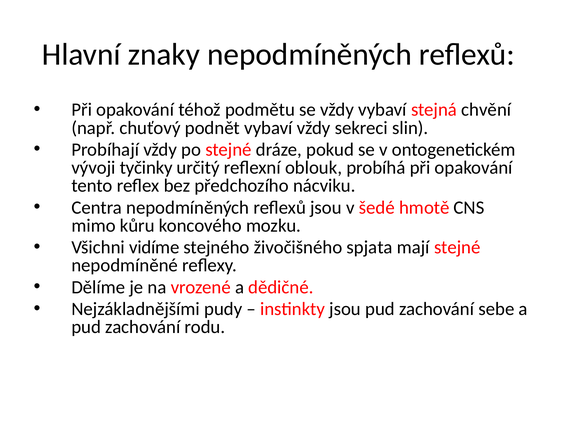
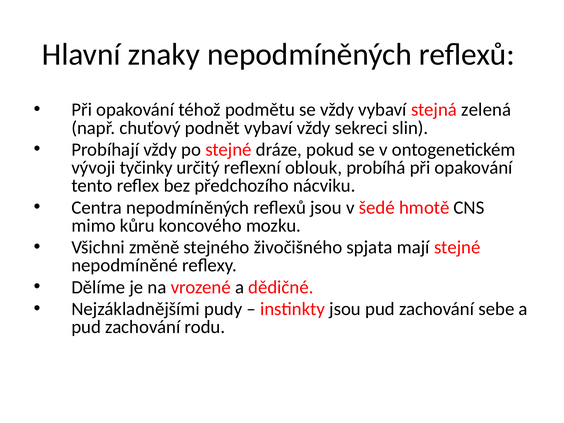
chvění: chvění -> zelená
vidíme: vidíme -> změně
